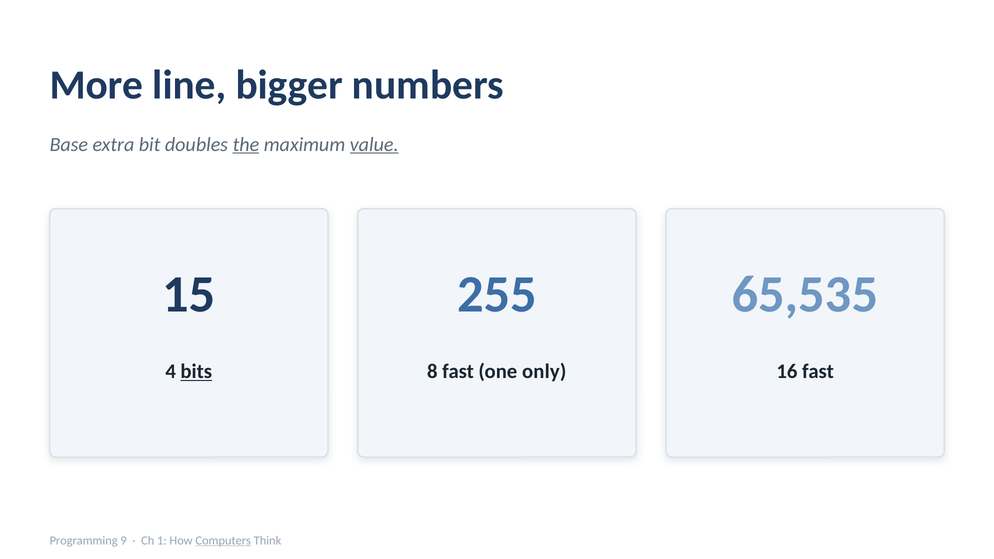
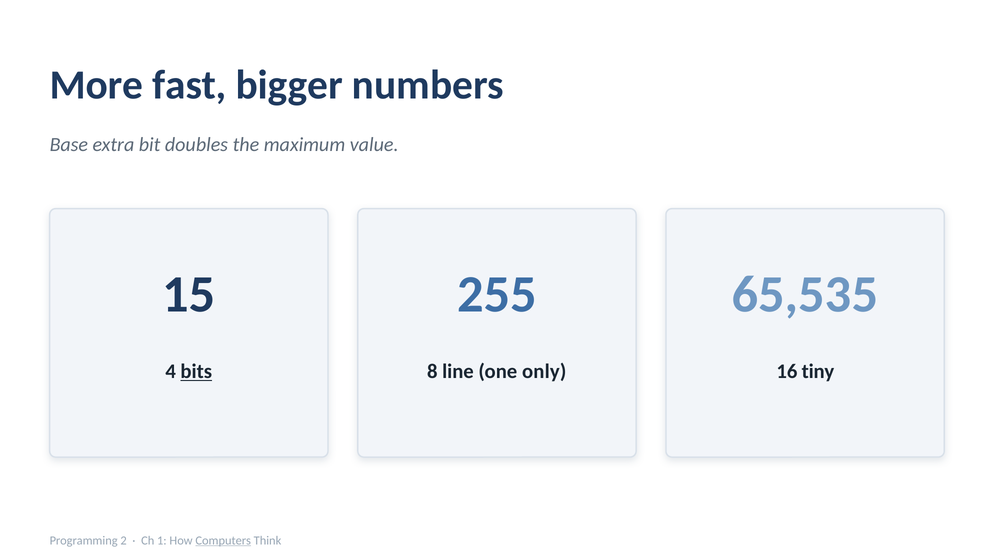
line: line -> fast
the underline: present -> none
value underline: present -> none
8 fast: fast -> line
16 fast: fast -> tiny
9: 9 -> 2
